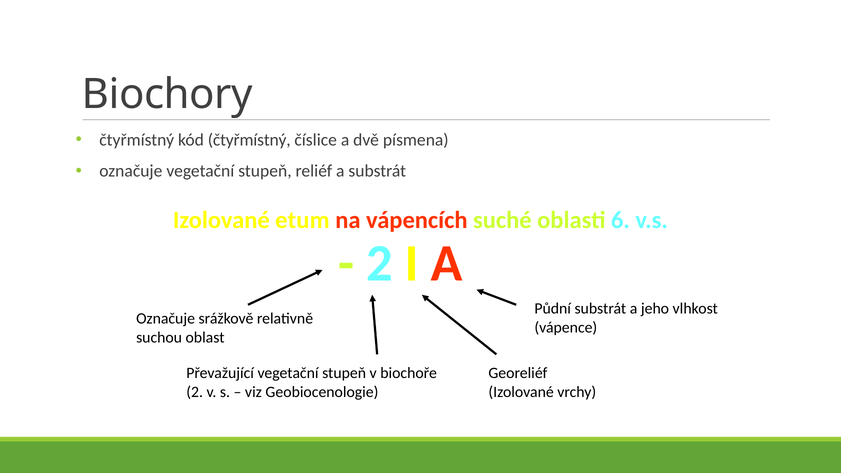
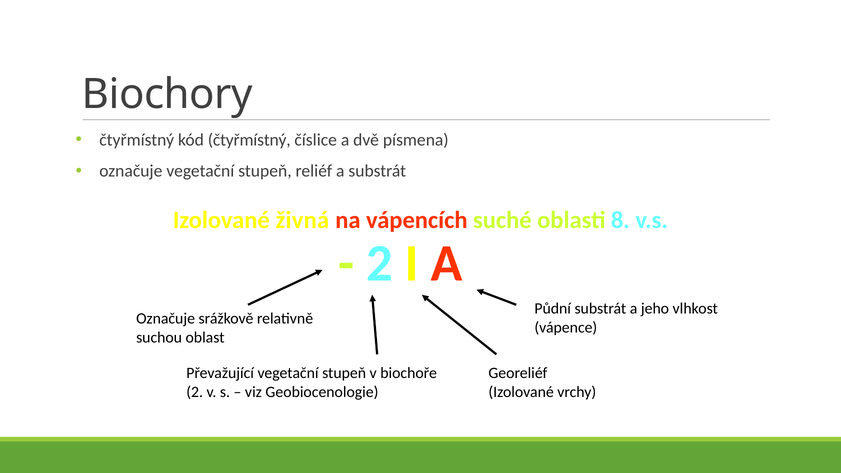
etum: etum -> živná
6: 6 -> 8
